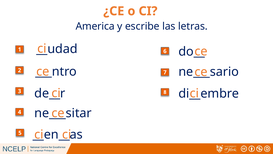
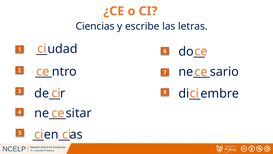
America: America -> Ciencias
